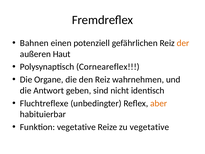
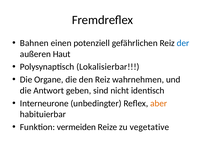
der colour: orange -> blue
Corneareflex: Corneareflex -> Lokalisierbar
Fluchtreflexe: Fluchtreflexe -> Interneurone
Funktion vegetative: vegetative -> vermeiden
